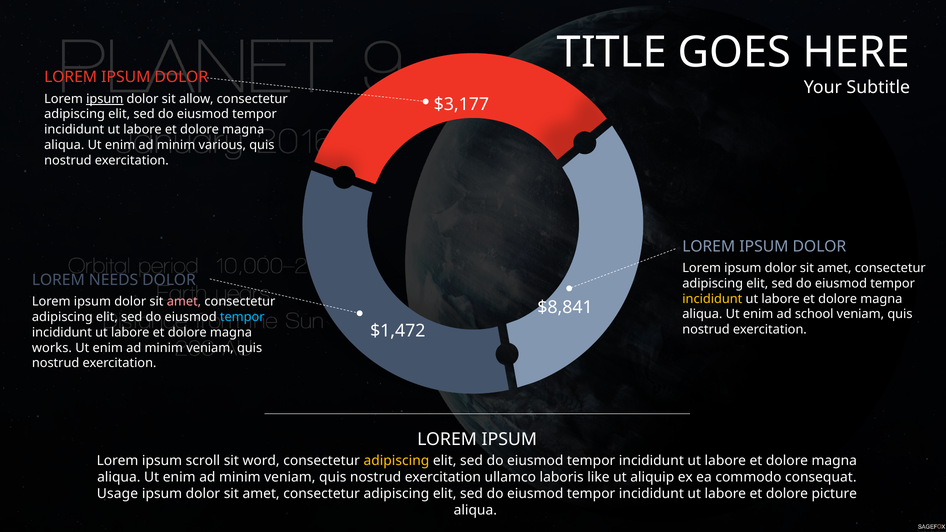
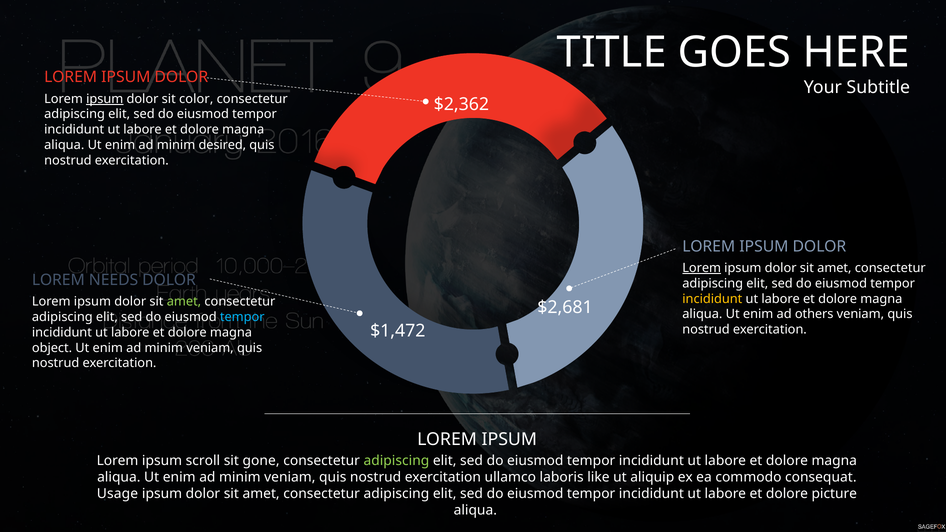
allow: allow -> color
$3,177: $3,177 -> $2,362
various: various -> desired
Lorem at (702, 268) underline: none -> present
amet at (184, 302) colour: pink -> light green
$8,841: $8,841 -> $2,681
school: school -> others
works: works -> object
word: word -> gone
adipiscing at (396, 461) colour: yellow -> light green
